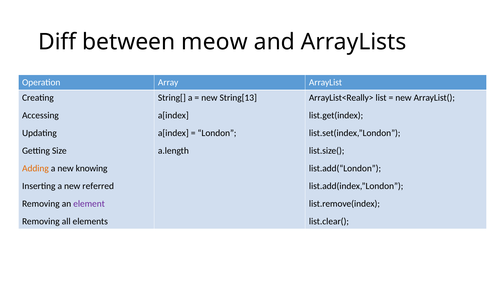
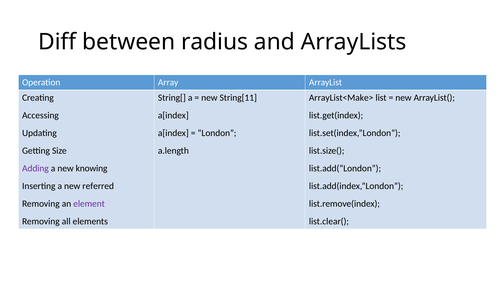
meow: meow -> radius
String[13: String[13 -> String[11
ArrayList<Really>: ArrayList<Really> -> ArrayList<Make>
Adding colour: orange -> purple
